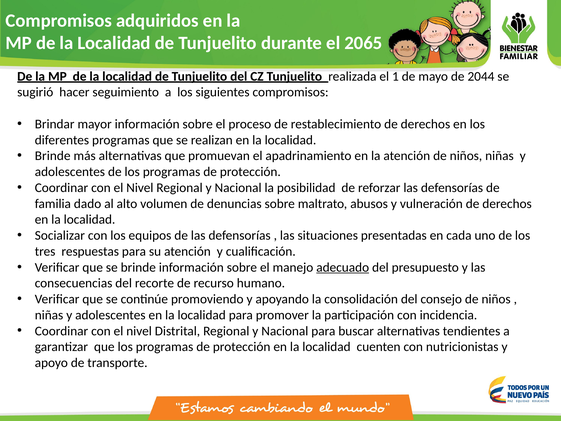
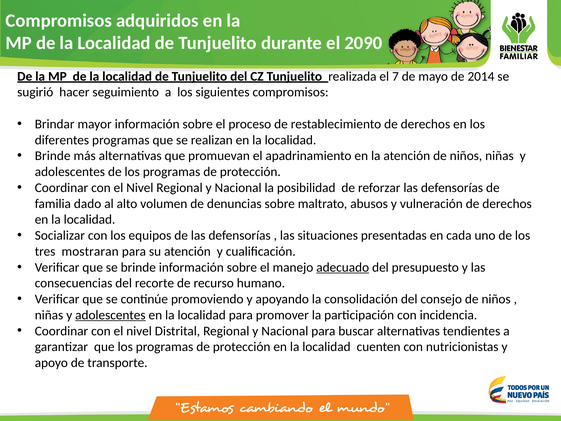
2065: 2065 -> 2090
1: 1 -> 7
2044: 2044 -> 2014
respuestas: respuestas -> mostraran
adolescentes at (110, 315) underline: none -> present
